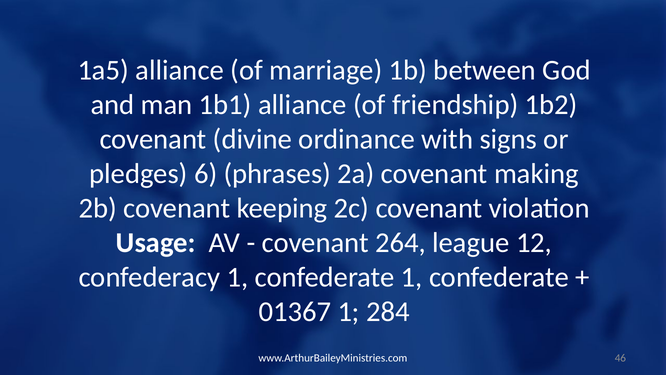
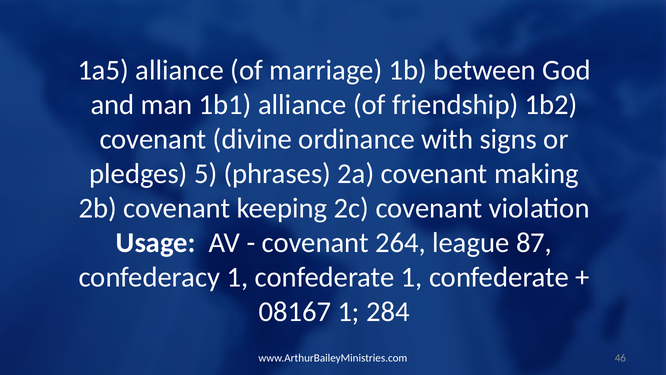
6: 6 -> 5
12: 12 -> 87
01367: 01367 -> 08167
